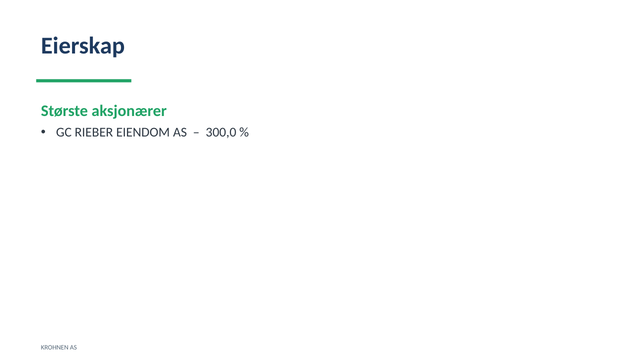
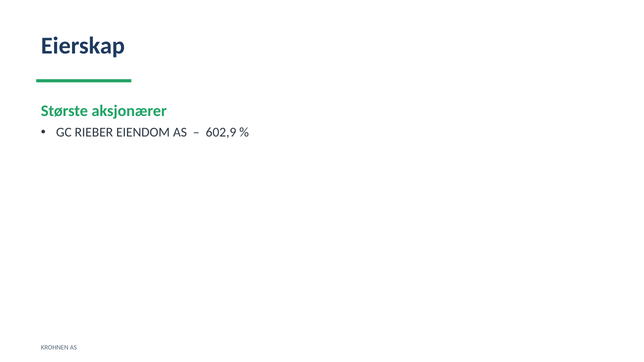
300,0: 300,0 -> 602,9
